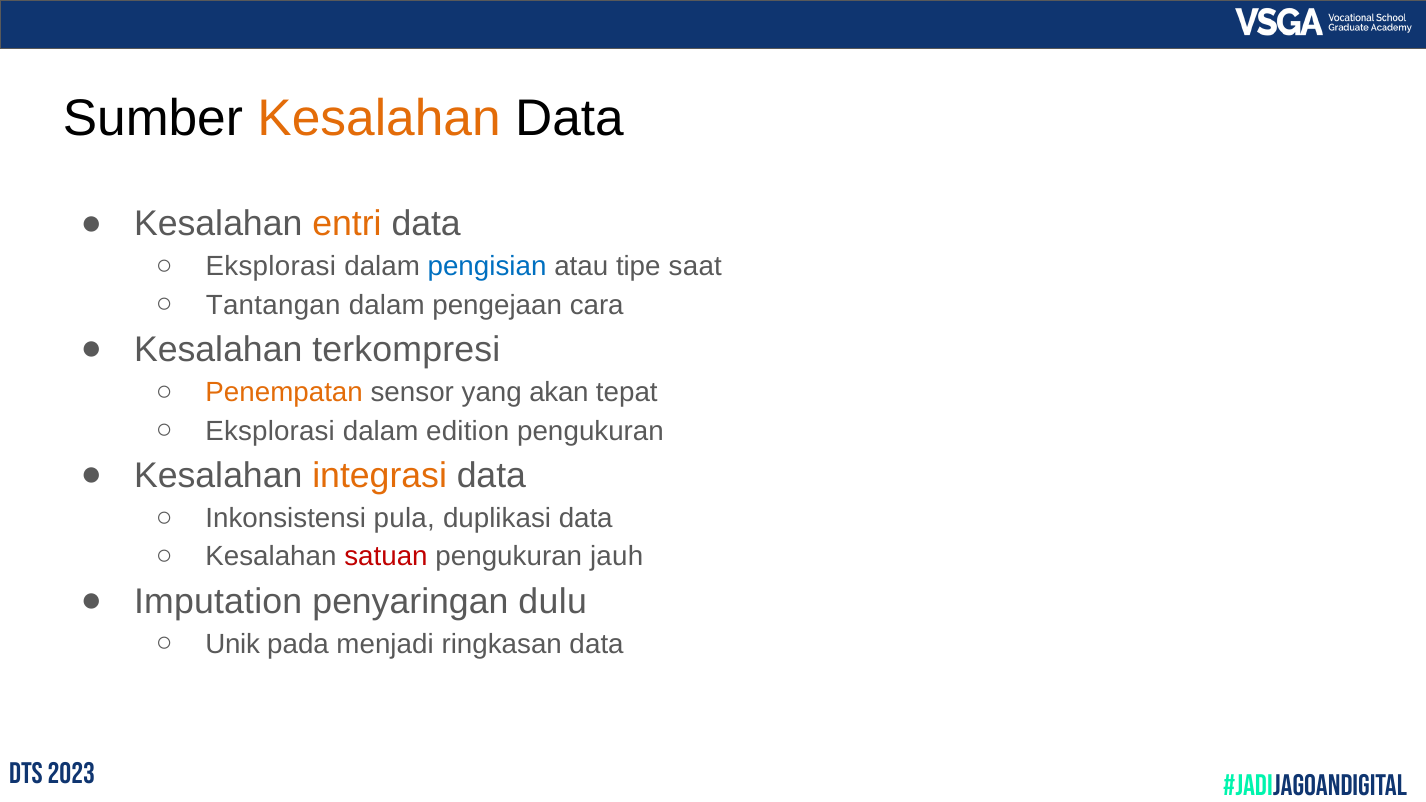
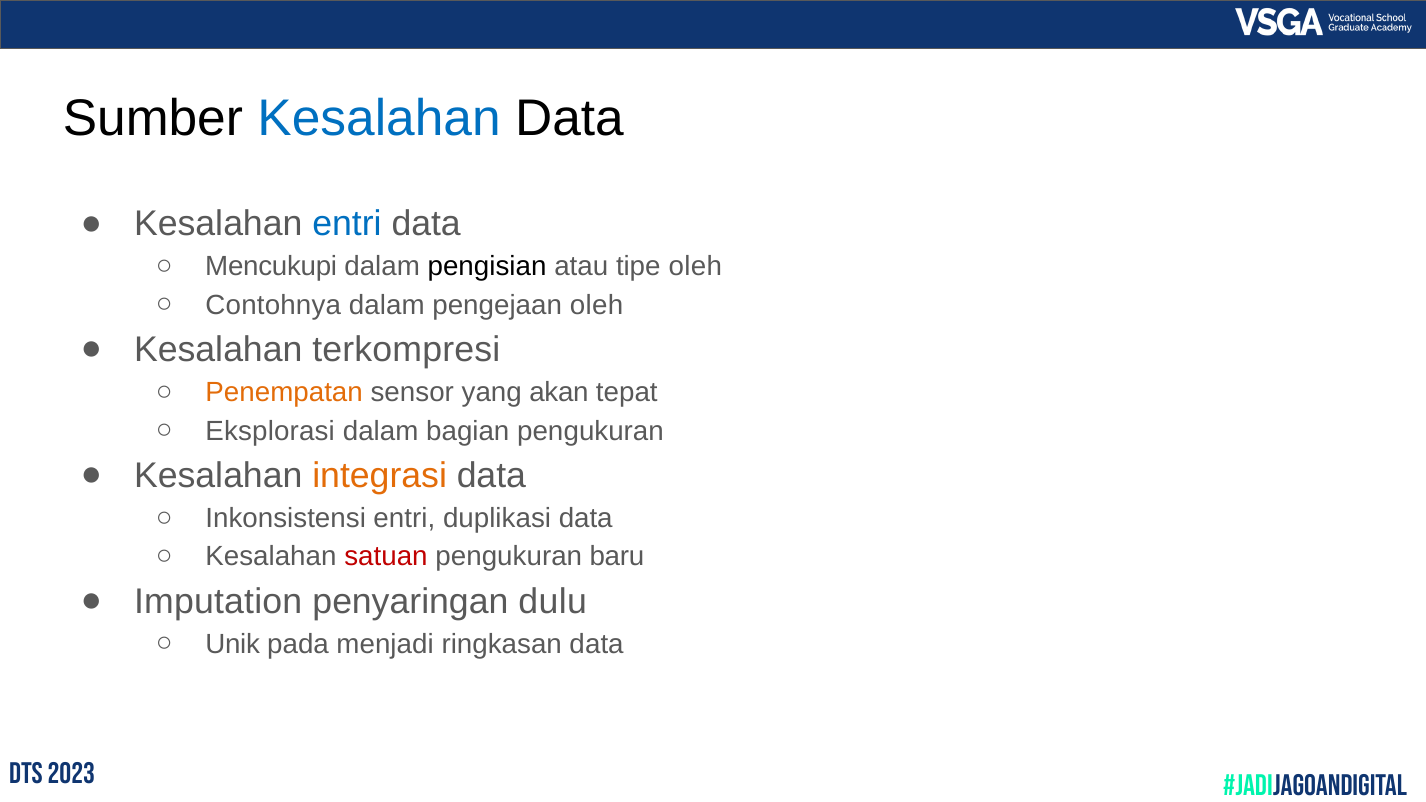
Kesalahan at (379, 118) colour: orange -> blue
entri at (347, 224) colour: orange -> blue
Eksplorasi at (271, 267): Eksplorasi -> Mencukupi
pengisian colour: blue -> black
tipe saat: saat -> oleh
Tantangan: Tantangan -> Contohnya
pengejaan cara: cara -> oleh
edition: edition -> bagian
Inkonsistensi pula: pula -> entri
jauh: jauh -> baru
